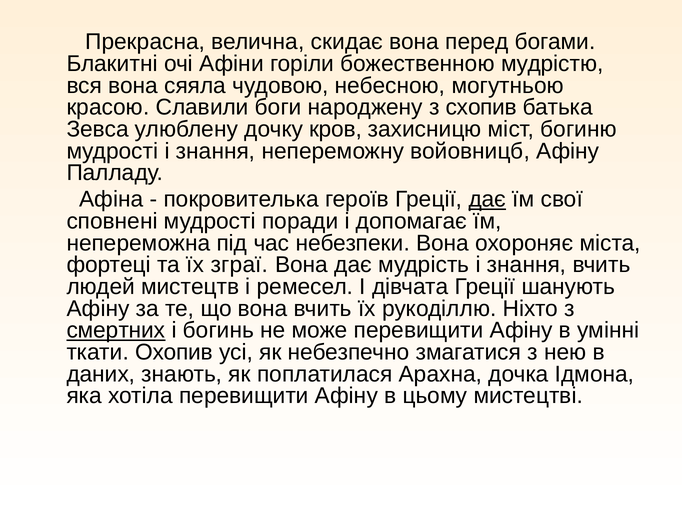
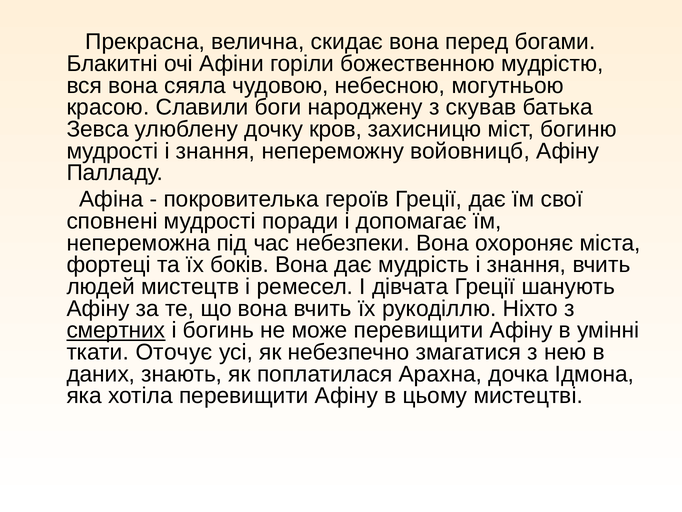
схопив: схопив -> скував
дає at (487, 199) underline: present -> none
зграї: зграї -> боків
Охопив: Охопив -> Оточує
